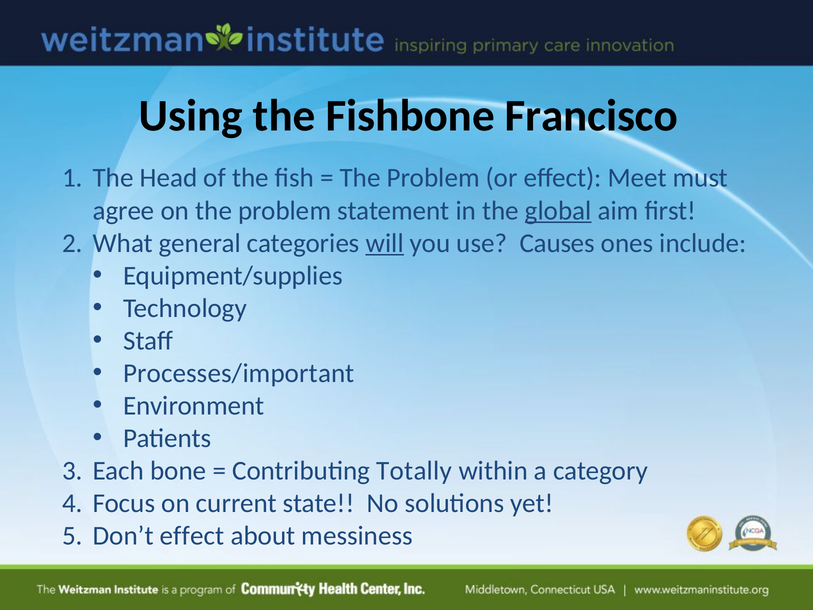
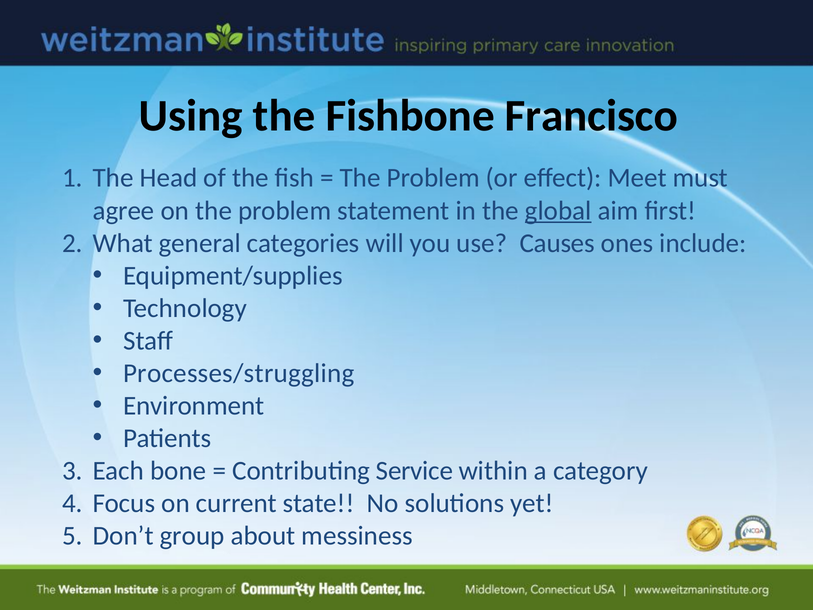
will underline: present -> none
Processes/important: Processes/important -> Processes/struggling
Totally: Totally -> Service
Don’t effect: effect -> group
